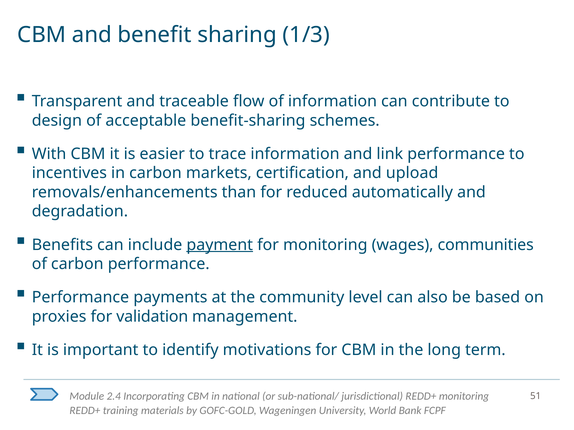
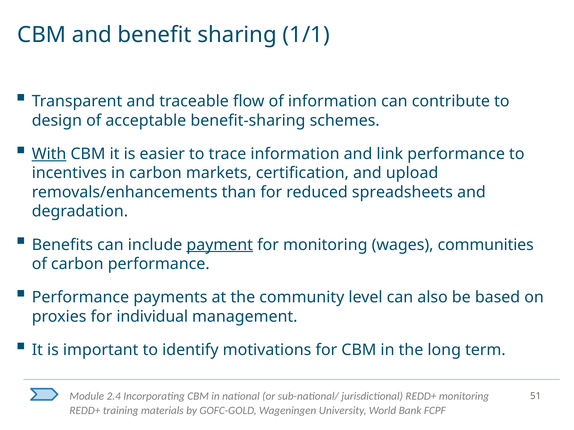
1/3: 1/3 -> 1/1
With underline: none -> present
automatically: automatically -> spreadsheets
validation: validation -> individual
